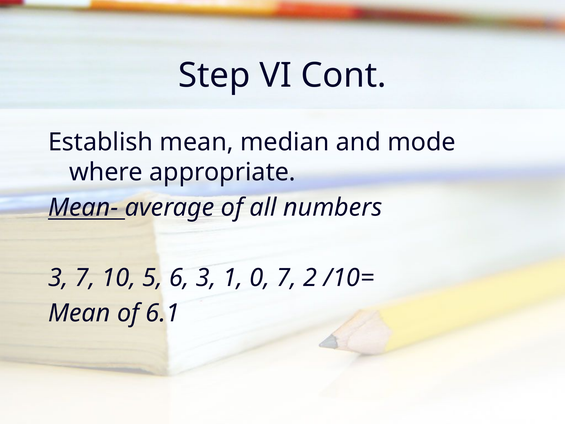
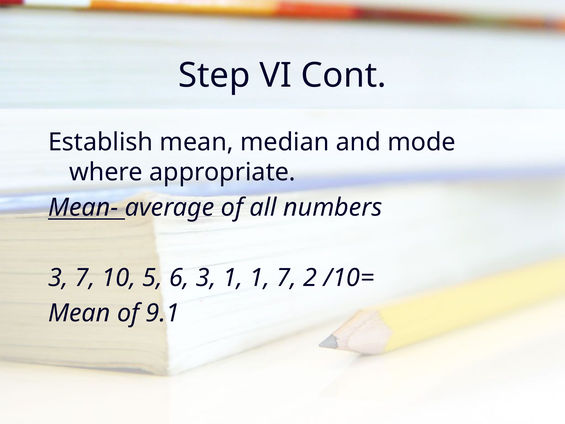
1 0: 0 -> 1
6.1: 6.1 -> 9.1
